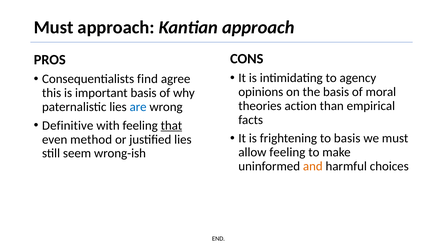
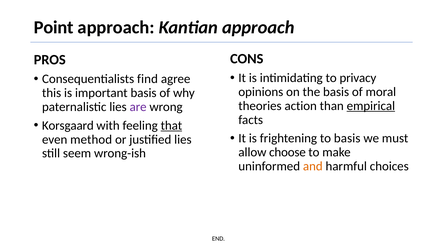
Must at (54, 28): Must -> Point
agency: agency -> privacy
empirical underline: none -> present
are colour: blue -> purple
Definitive: Definitive -> Korsgaard
allow feeling: feeling -> choose
